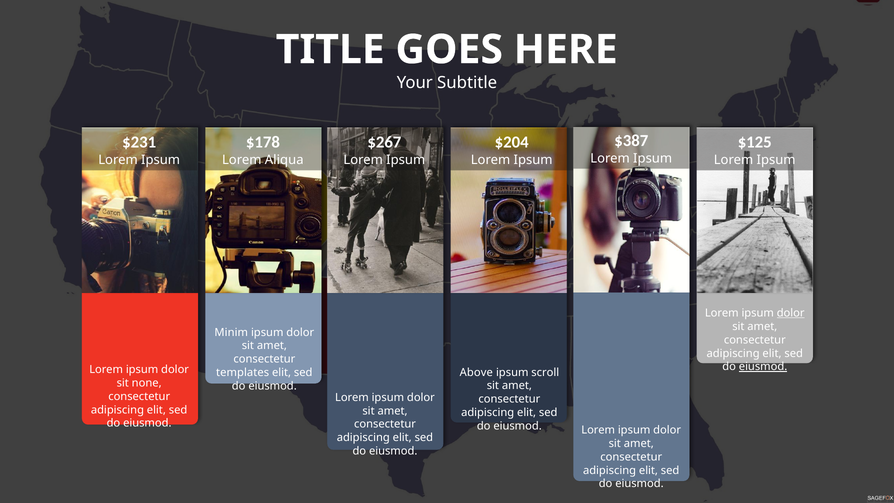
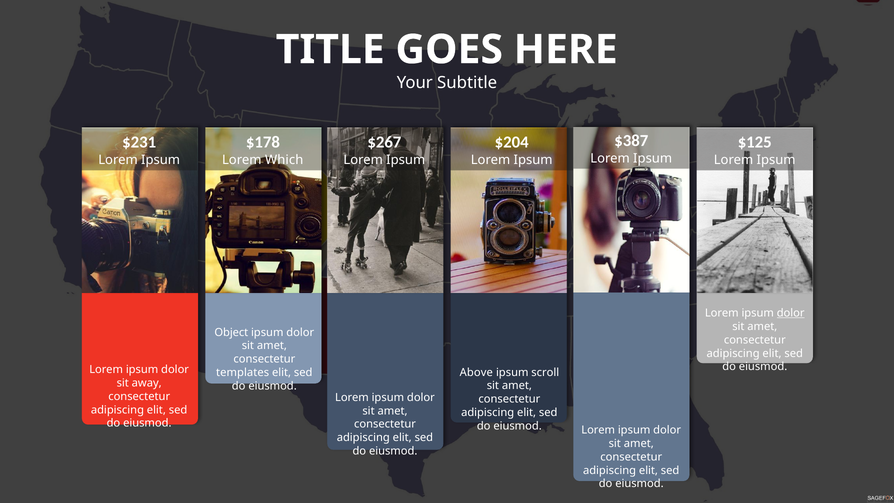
Aliqua: Aliqua -> Which
Minim: Minim -> Object
eiusmod at (763, 367) underline: present -> none
none: none -> away
